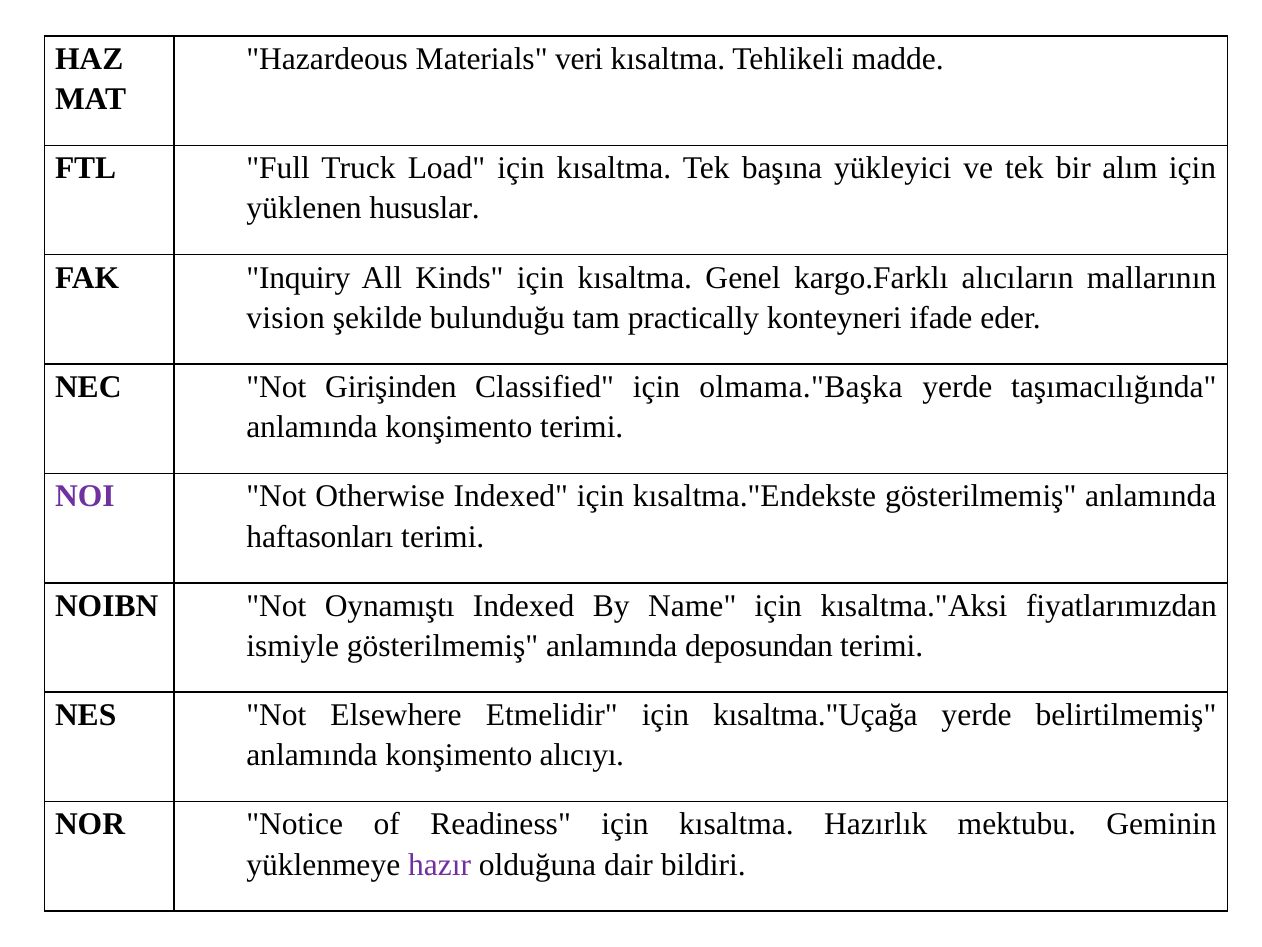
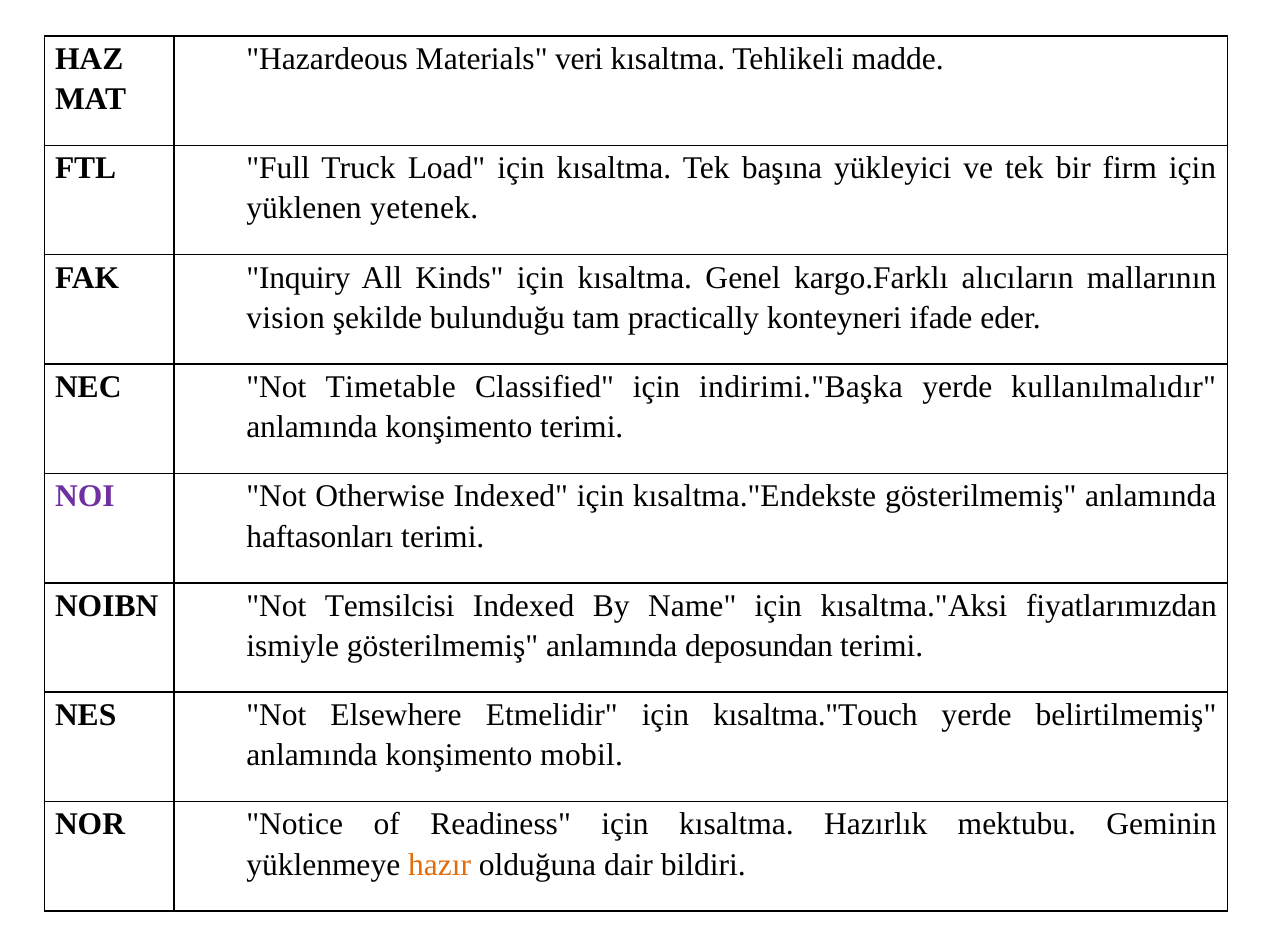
alım: alım -> firm
hususlar: hususlar -> yetenek
Girişinden: Girişinden -> Timetable
olmama."Başka: olmama."Başka -> indirimi."Başka
taşımacılığında: taşımacılığında -> kullanılmalıdır
Oynamıştı: Oynamıştı -> Temsilcisi
kısaltma."Uçağa: kısaltma."Uçağa -> kısaltma."Touch
alıcıyı: alıcıyı -> mobil
hazır colour: purple -> orange
